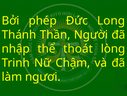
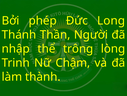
thoát: thoát -> trông
ngươi: ngươi -> thành
